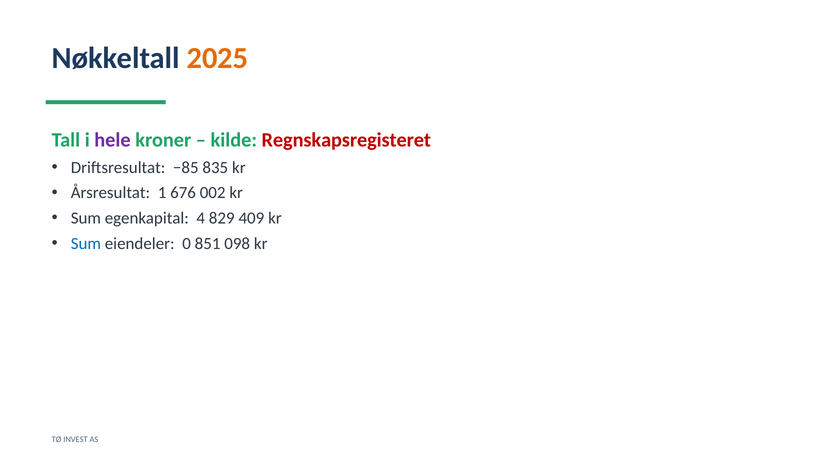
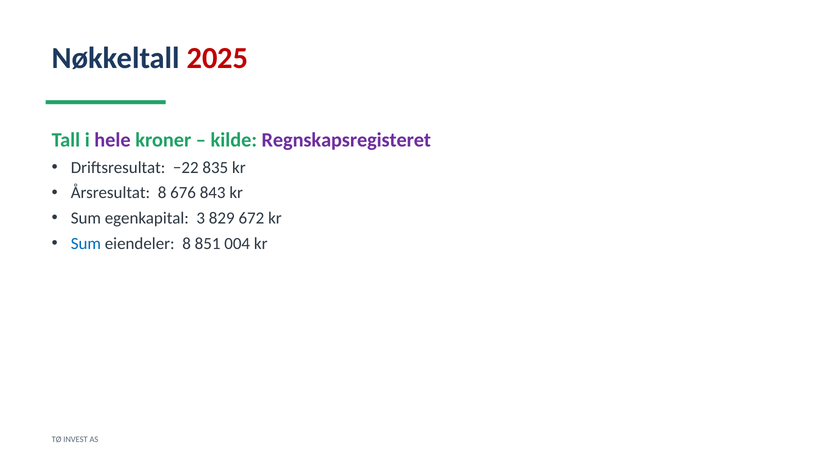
2025 colour: orange -> red
Regnskapsregisteret colour: red -> purple
−85: −85 -> −22
Årsresultat 1: 1 -> 8
002: 002 -> 843
4: 4 -> 3
409: 409 -> 672
eiendeler 0: 0 -> 8
098: 098 -> 004
